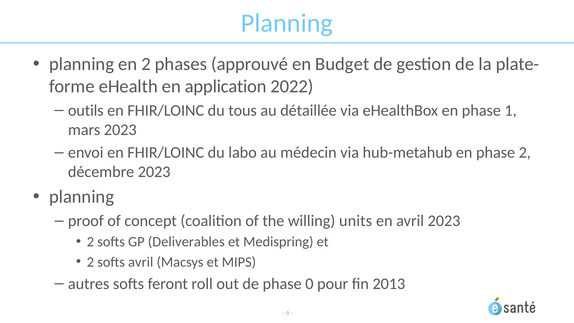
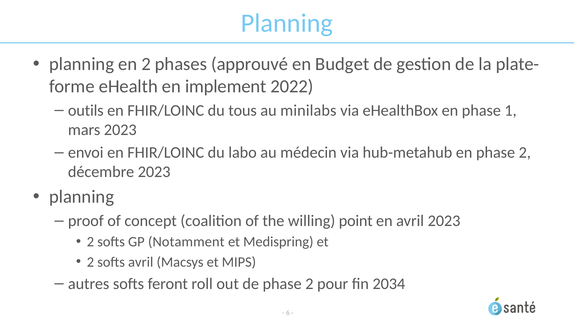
application: application -> implement
détaillée: détaillée -> minilabs
units: units -> point
Deliverables: Deliverables -> Notamment
de phase 0: 0 -> 2
2013: 2013 -> 2034
